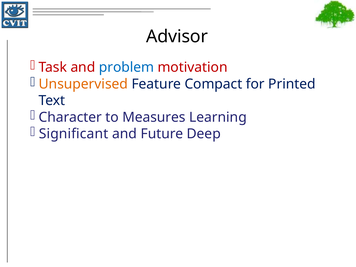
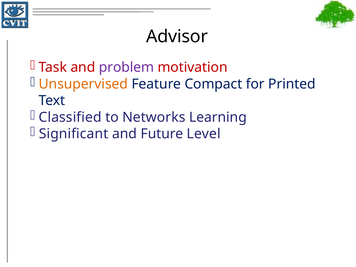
problem colour: blue -> purple
Character: Character -> Classified
Measures: Measures -> Networks
Deep: Deep -> Level
